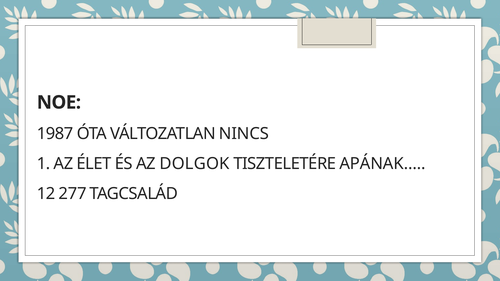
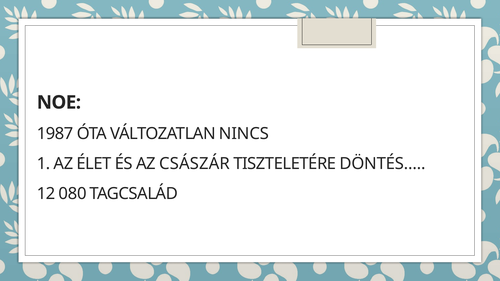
DOLGOK: DOLGOK -> CSÁSZÁR
APÁNAK…: APÁNAK… -> DÖNTÉS…
277: 277 -> 080
